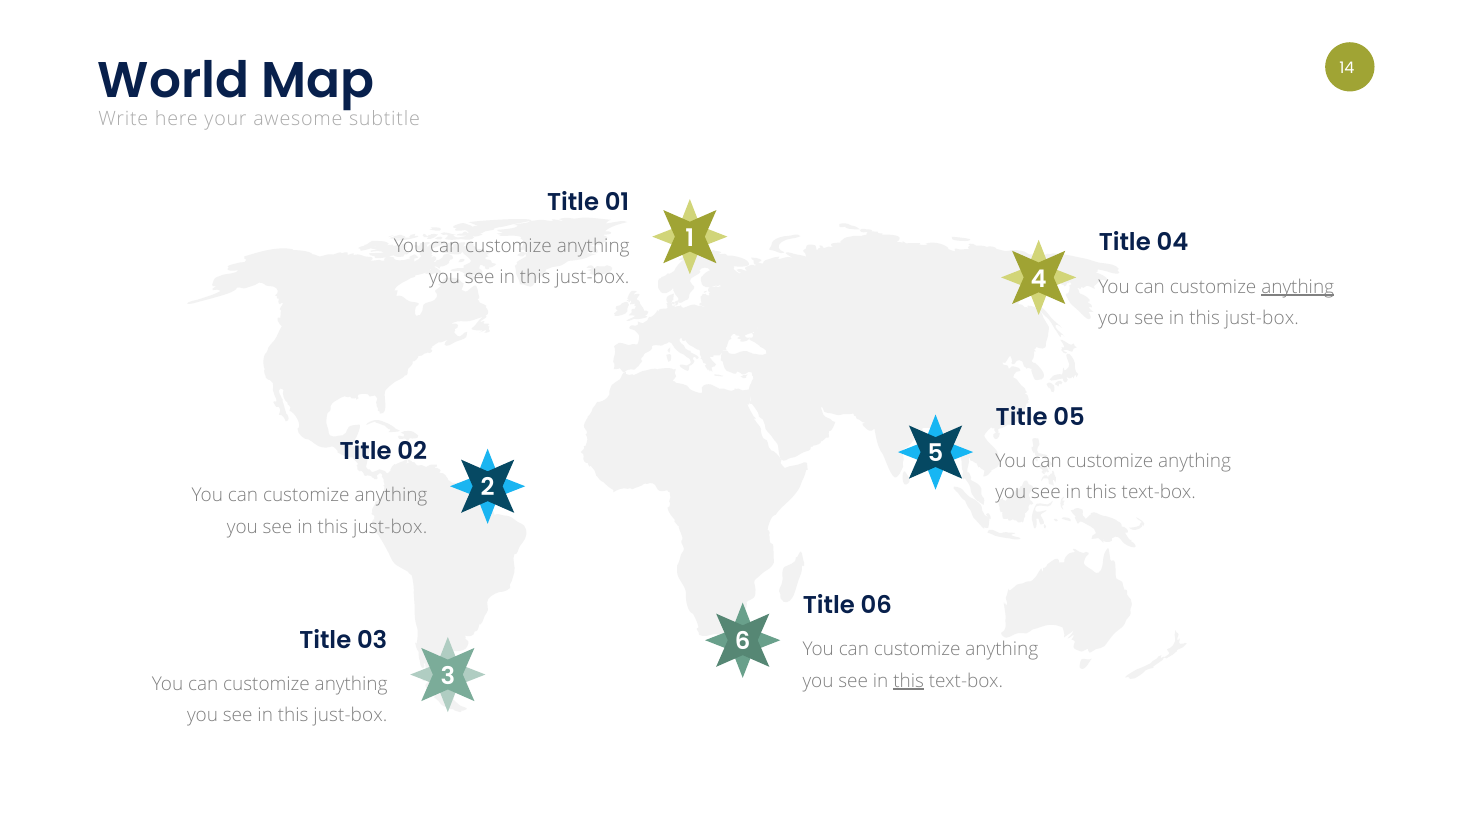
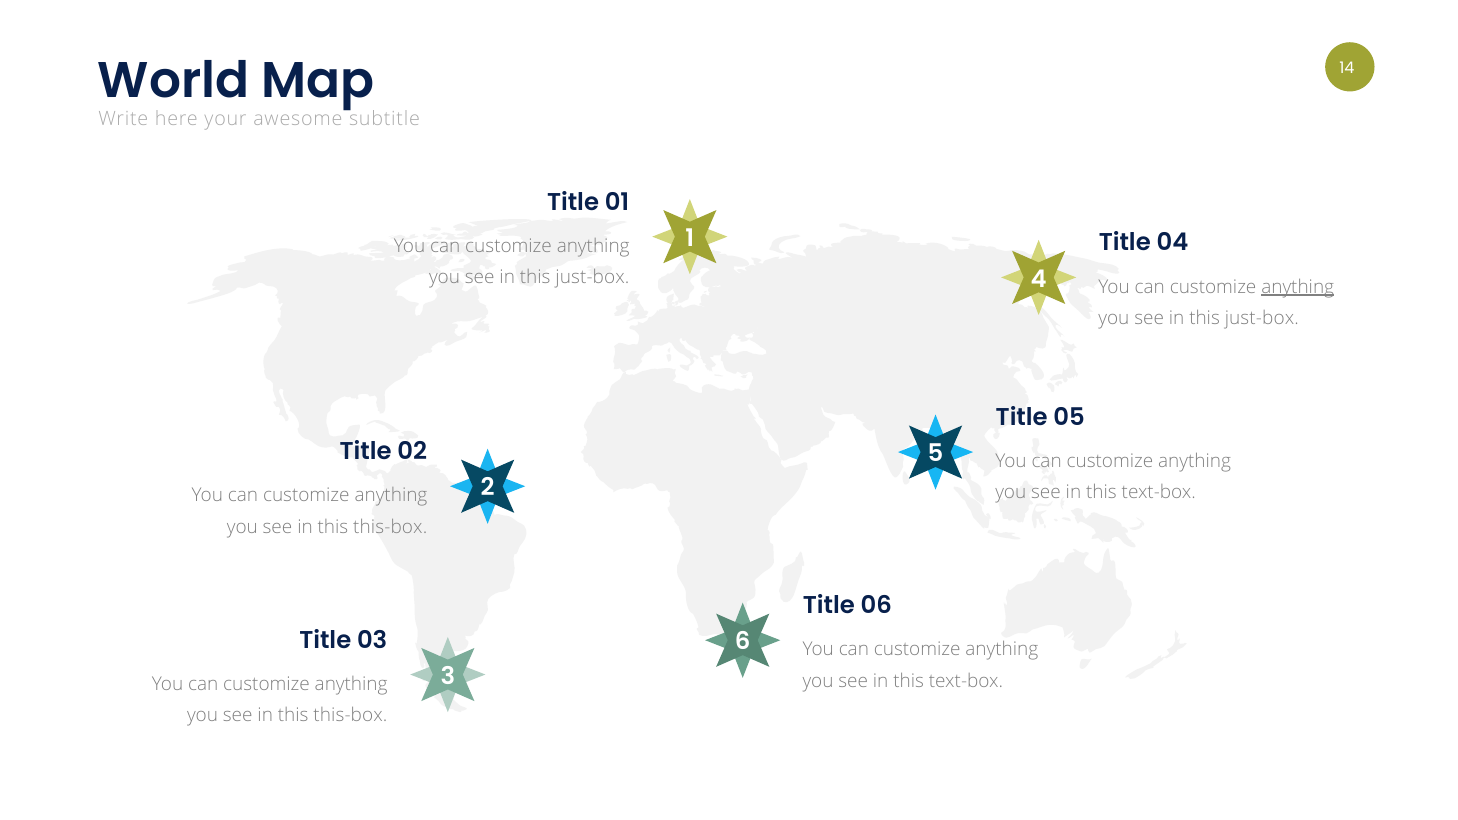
just-box at (390, 527): just-box -> this-box
this at (909, 681) underline: present -> none
just-box at (350, 715): just-box -> this-box
